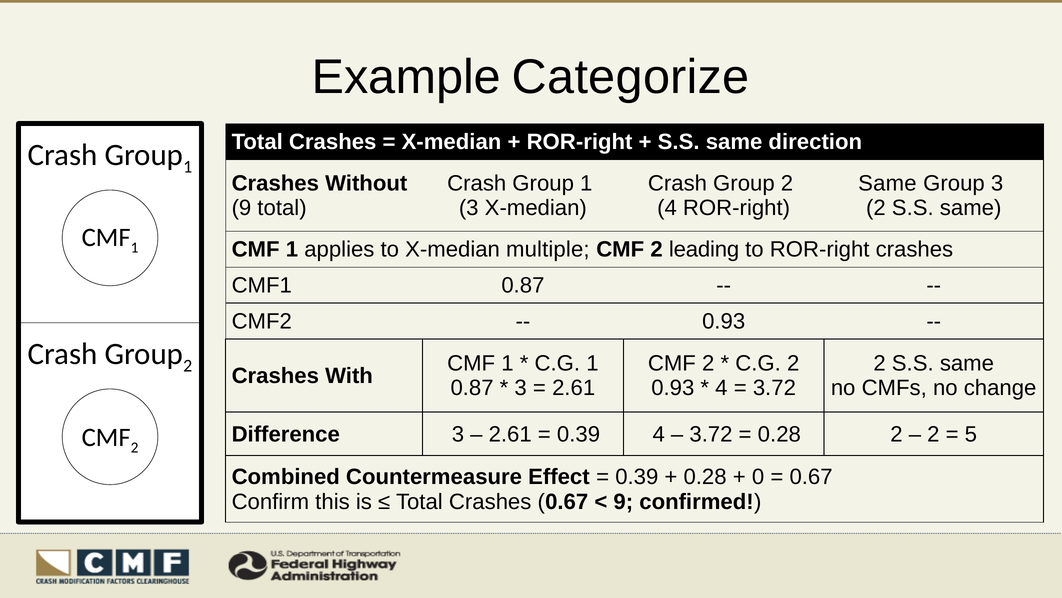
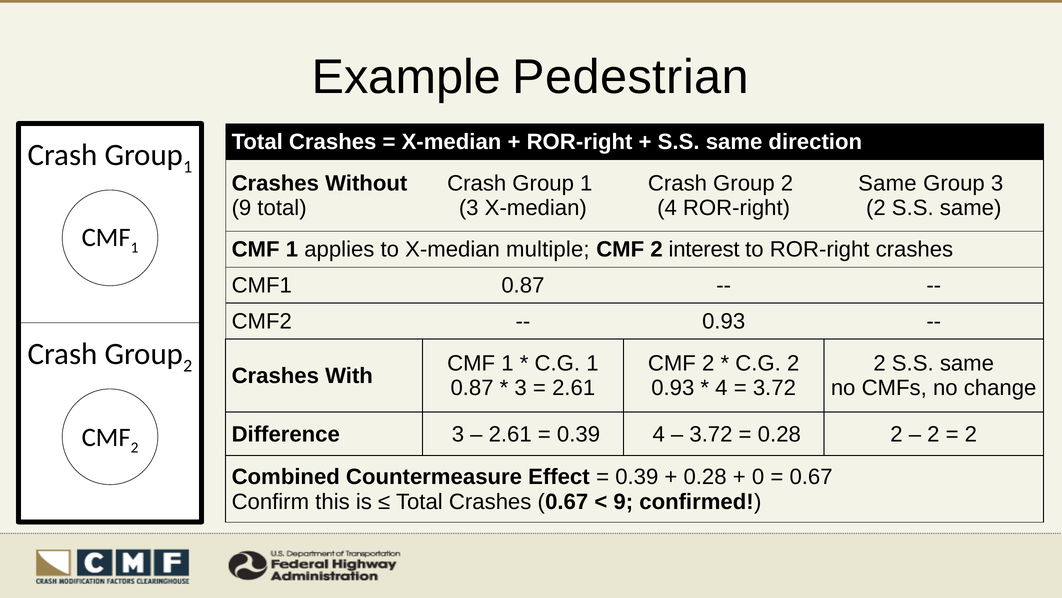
Categorize: Categorize -> Pedestrian
leading: leading -> interest
5 at (971, 434): 5 -> 2
